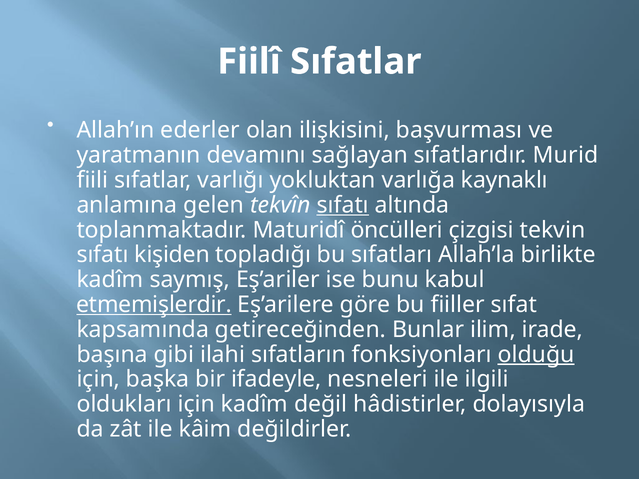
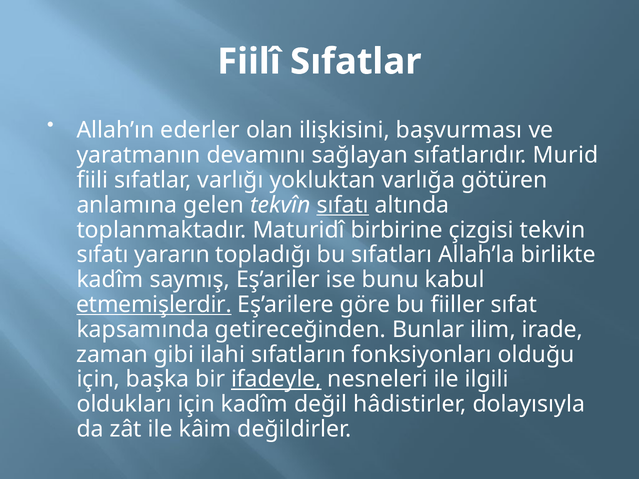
kaynaklı: kaynaklı -> götüren
öncülleri: öncülleri -> birbirine
kişiden: kişiden -> yararın
başına: başına -> zaman
olduğu underline: present -> none
ifadeyle underline: none -> present
